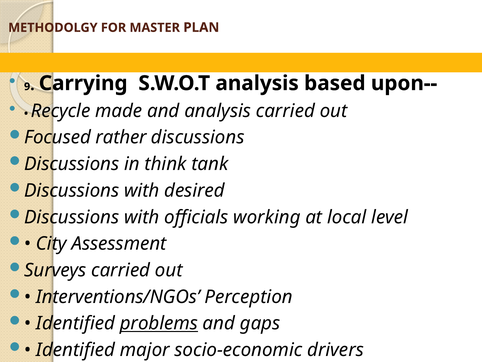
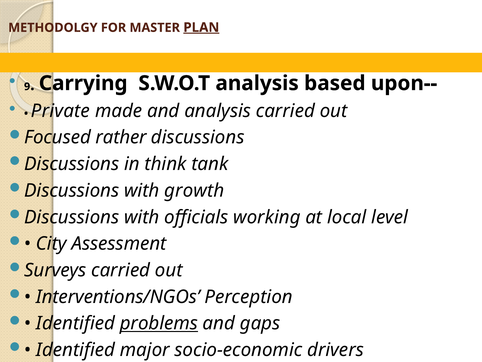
PLAN underline: none -> present
Recycle: Recycle -> Private
desired: desired -> growth
